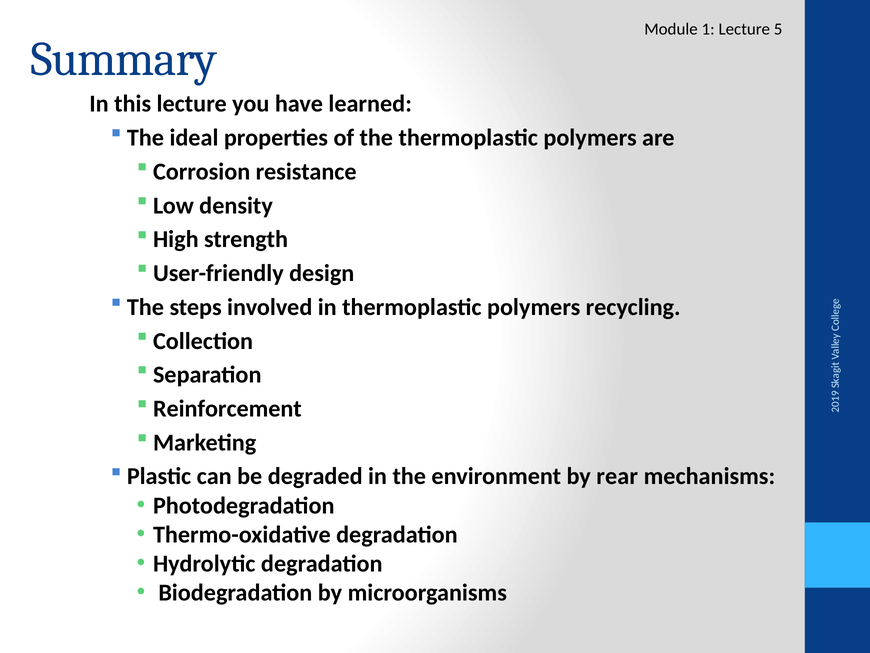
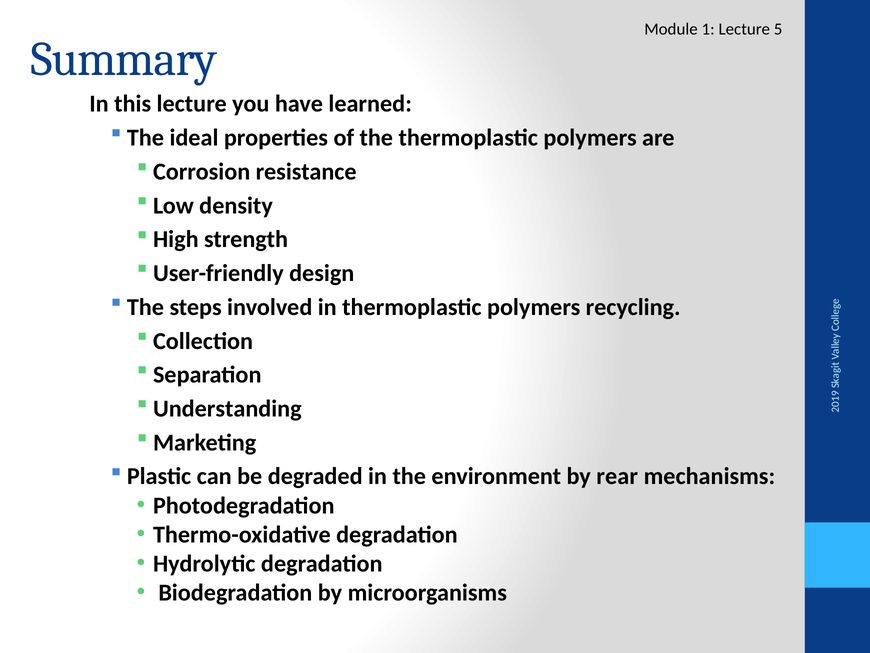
Reinforcement: Reinforcement -> Understanding
